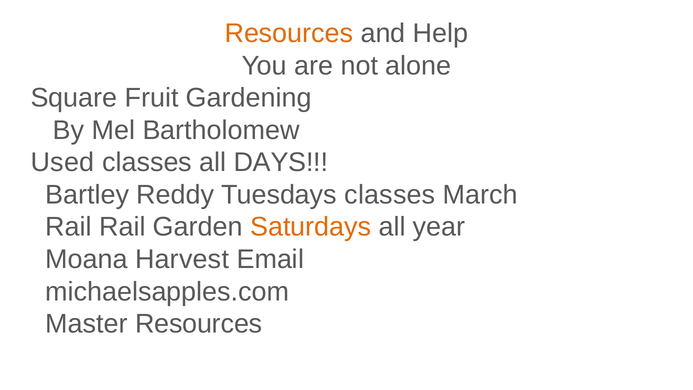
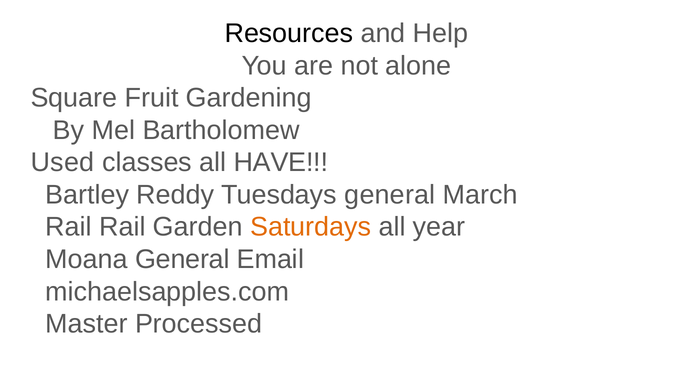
Resources at (289, 33) colour: orange -> black
DAYS: DAYS -> HAVE
Tuesdays classes: classes -> general
Moana Harvest: Harvest -> General
Master Resources: Resources -> Processed
